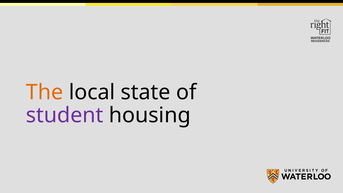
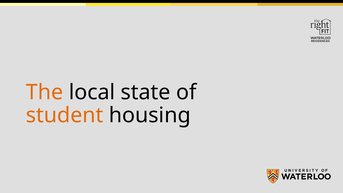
student colour: purple -> orange
